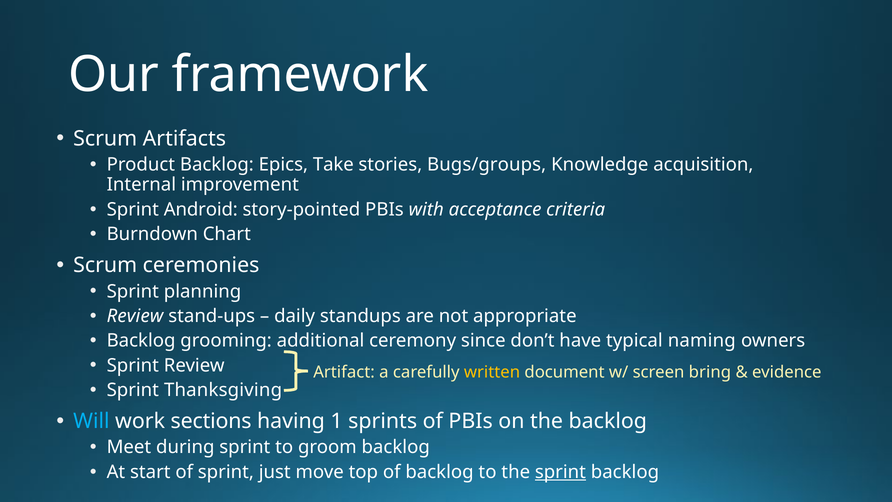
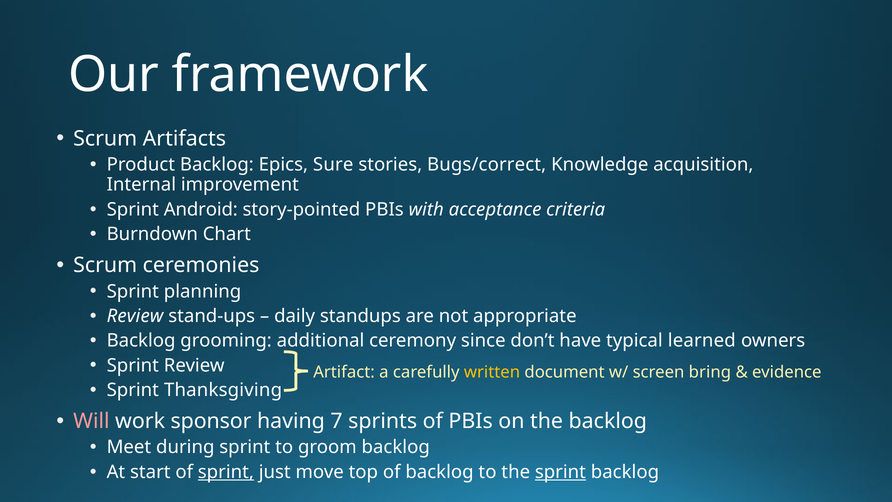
Take: Take -> Sure
Bugs/groups: Bugs/groups -> Bugs/correct
naming: naming -> learned
Will colour: light blue -> pink
sections: sections -> sponsor
1: 1 -> 7
sprint at (226, 472) underline: none -> present
